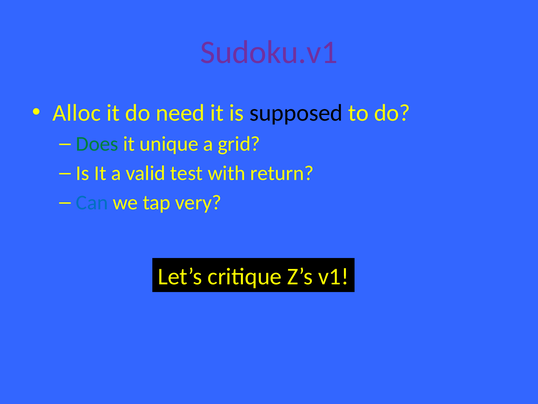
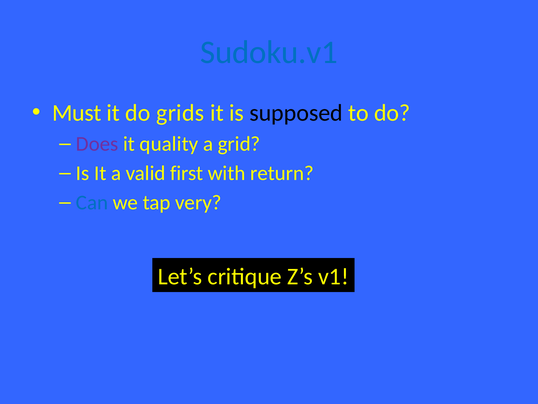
Sudoku.v1 colour: purple -> blue
Alloc: Alloc -> Must
need: need -> grids
Does colour: green -> purple
unique: unique -> quality
test: test -> first
